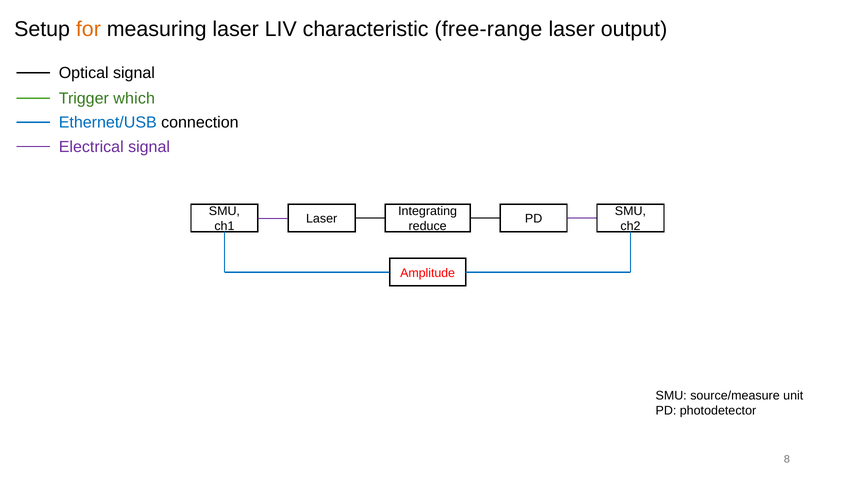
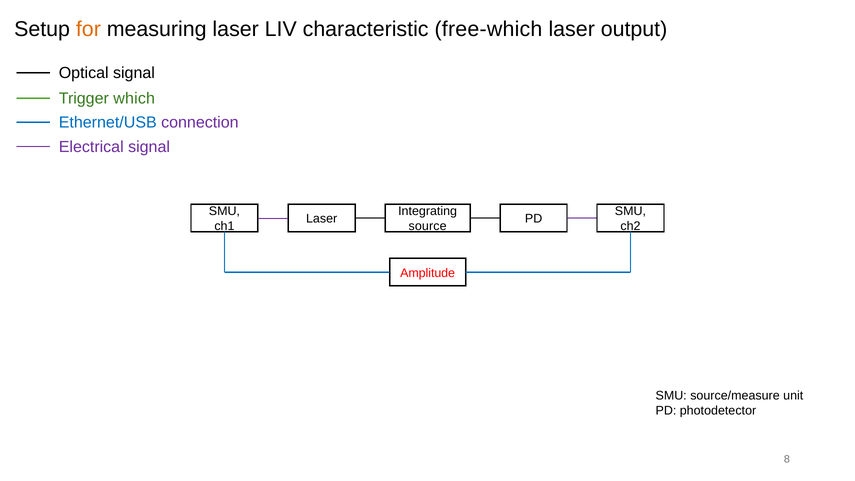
free-range: free-range -> free-which
connection colour: black -> purple
reduce: reduce -> source
